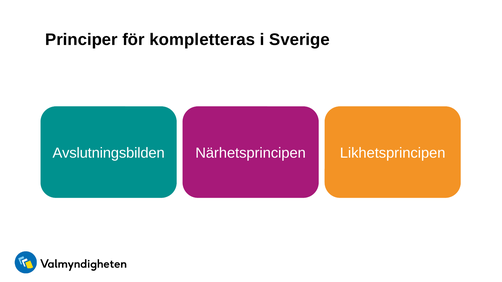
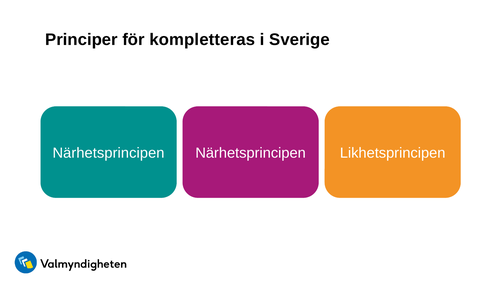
Avslutningsbilden at (109, 153): Avslutningsbilden -> Närhetsprincipen
